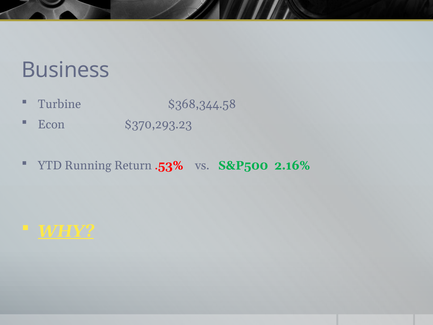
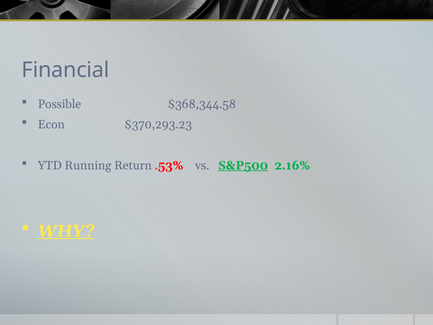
Business: Business -> Financial
Turbine: Turbine -> Possible
S&P500 underline: none -> present
